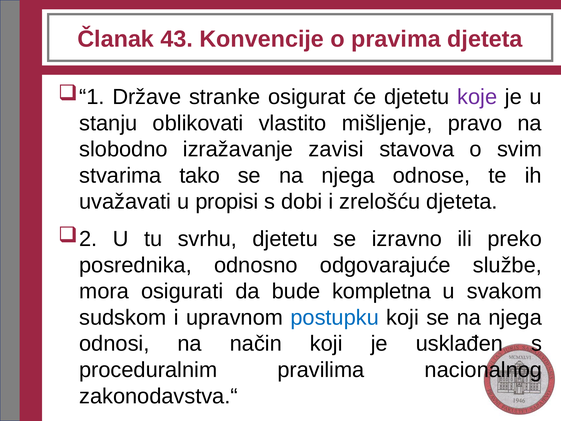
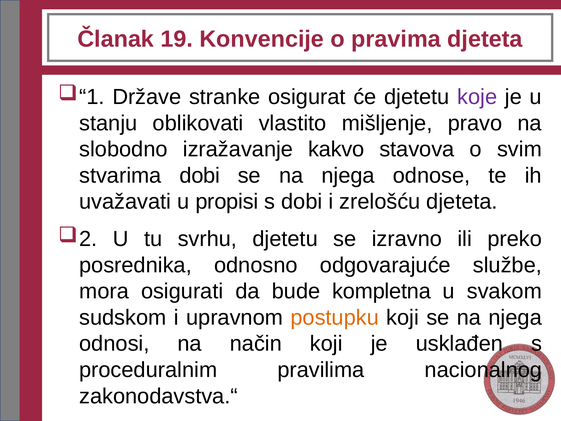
43: 43 -> 19
zavisi: zavisi -> kakvo
stvarima tako: tako -> dobi
postupku colour: blue -> orange
